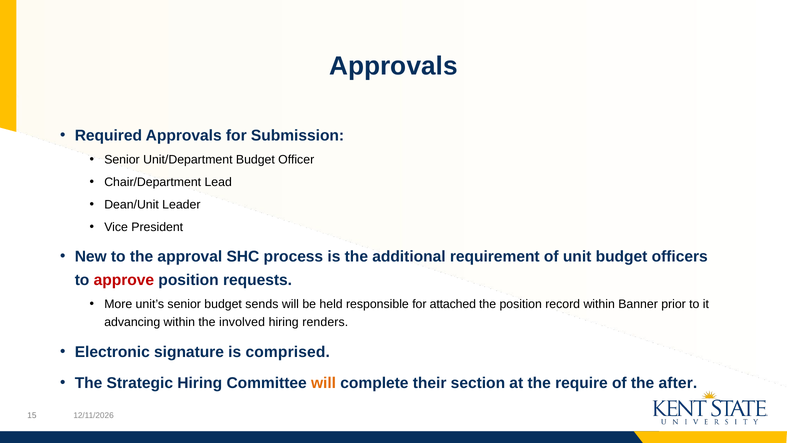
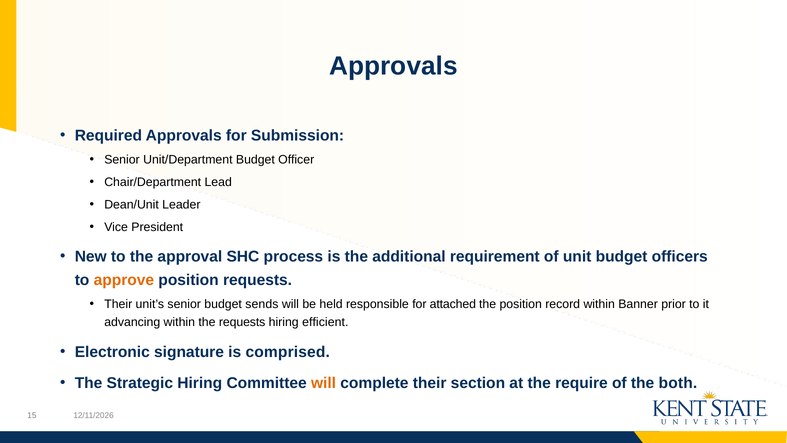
approve colour: red -> orange
More at (118, 304): More -> Their
the involved: involved -> requests
renders: renders -> efficient
after: after -> both
